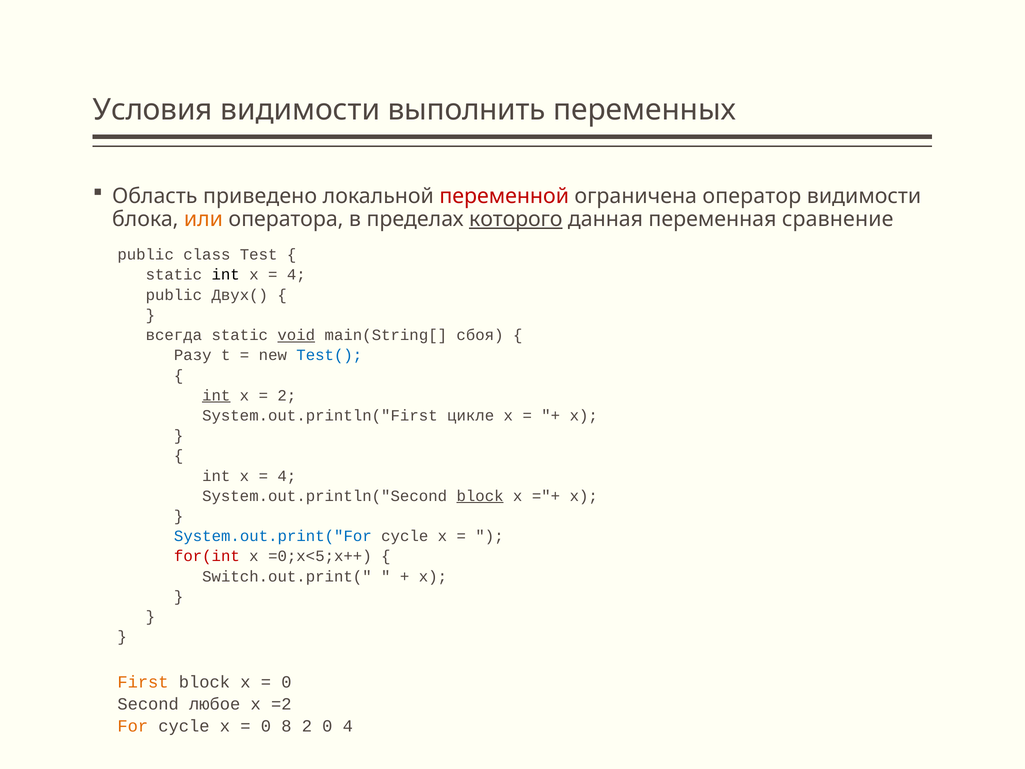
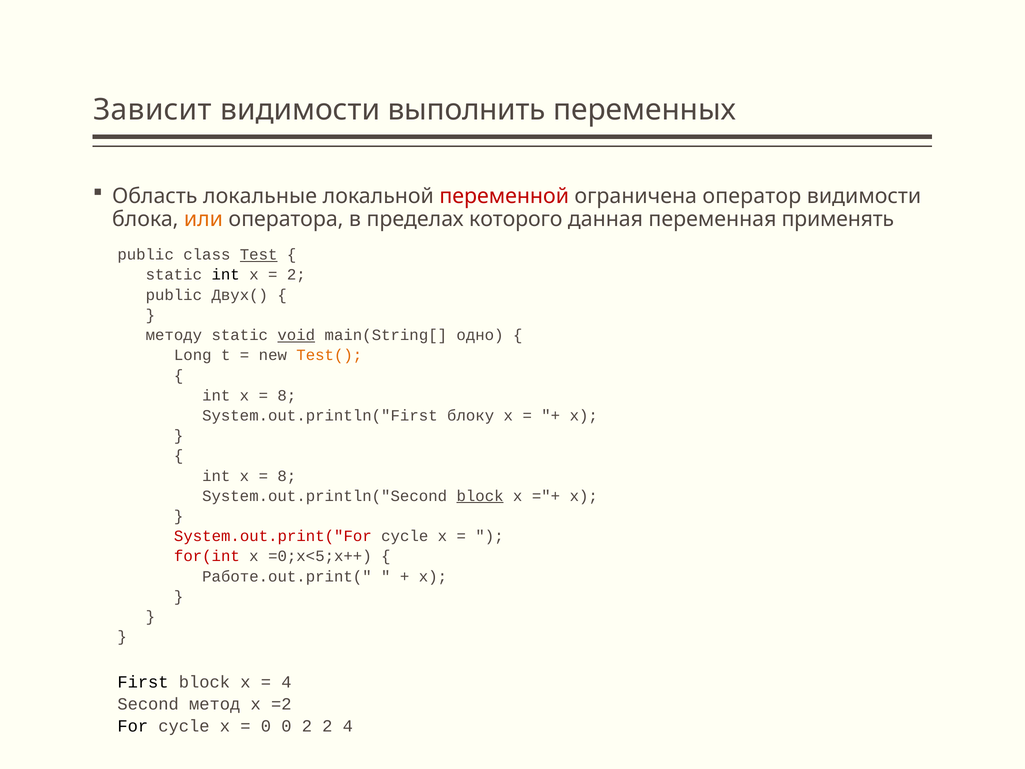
Условия: Условия -> Зависит
приведено: приведено -> локальные
которого underline: present -> none
сравнение: сравнение -> применять
Test underline: none -> present
4 at (296, 275): 4 -> 2
всегда: всегда -> методу
сбоя: сбоя -> одно
Разу: Разу -> Long
Test( colour: blue -> orange
int at (216, 395) underline: present -> none
2 at (287, 395): 2 -> 8
цикле: цикле -> блоку
4 at (287, 476): 4 -> 8
System.out.print("For colour: blue -> red
Switch.out.print(: Switch.out.print( -> Работе.out.print(
First colour: orange -> black
0 at (286, 682): 0 -> 4
любое: любое -> метод
For colour: orange -> black
0 8: 8 -> 0
2 0: 0 -> 2
